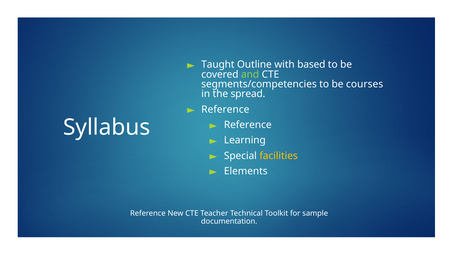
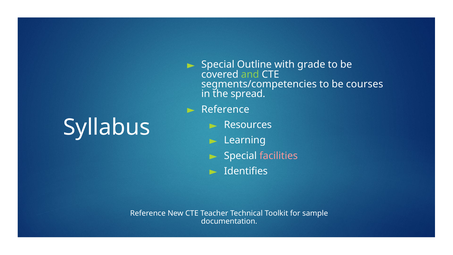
Taught at (218, 65): Taught -> Special
based: based -> grade
Reference at (248, 125): Reference -> Resources
facilities colour: yellow -> pink
Elements: Elements -> Identifies
